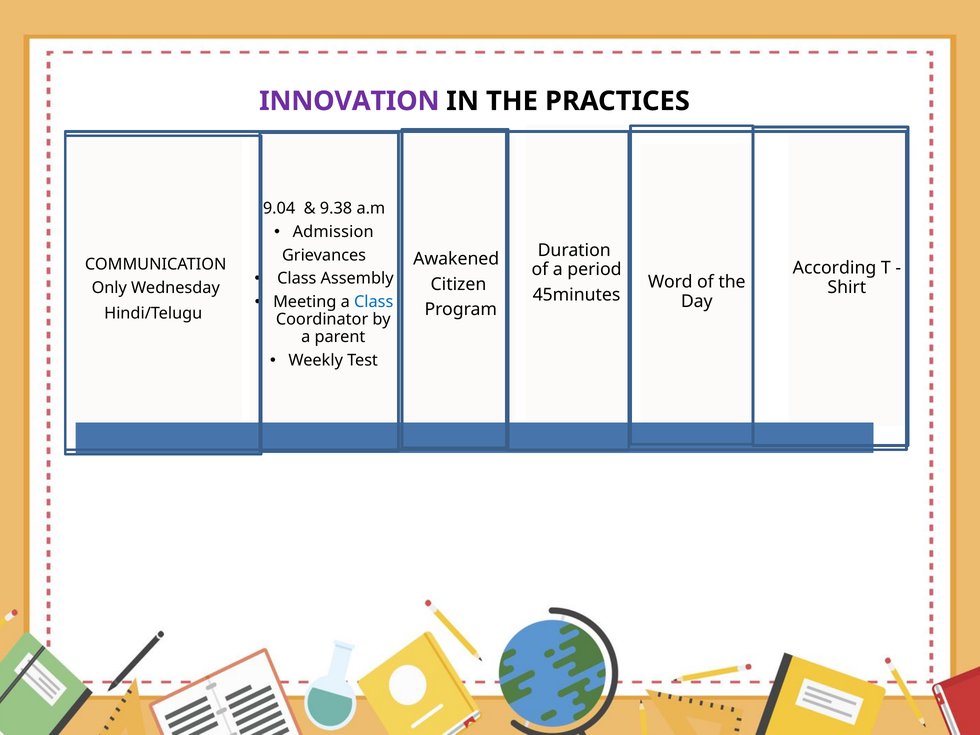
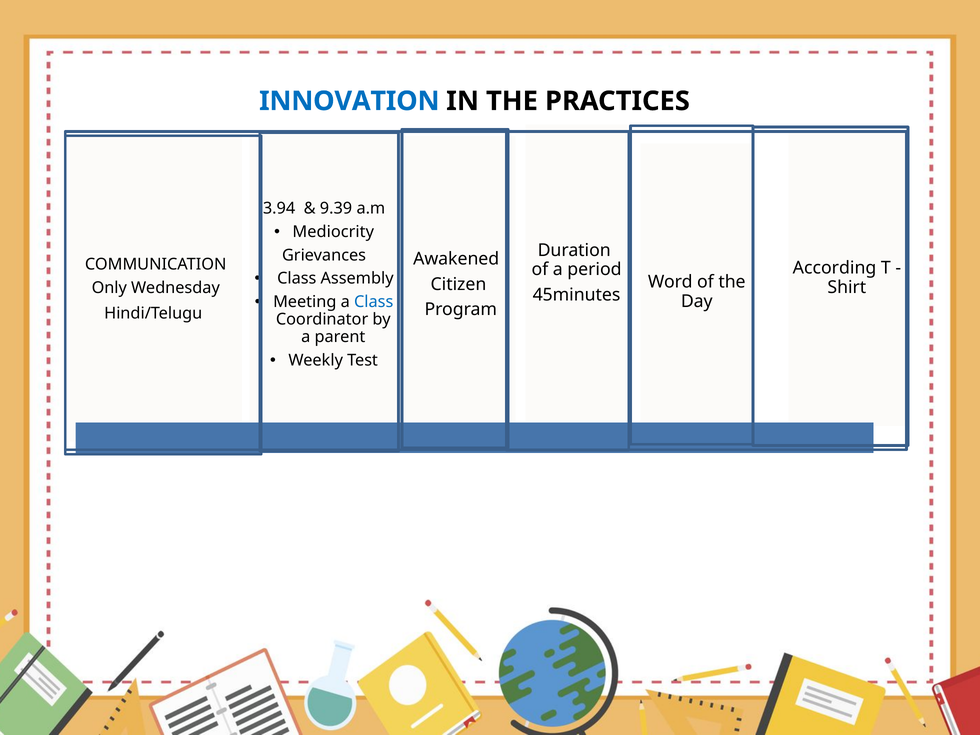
INNOVATION colour: purple -> blue
9.04: 9.04 -> 3.94
9.38: 9.38 -> 9.39
Admission: Admission -> Mediocrity
